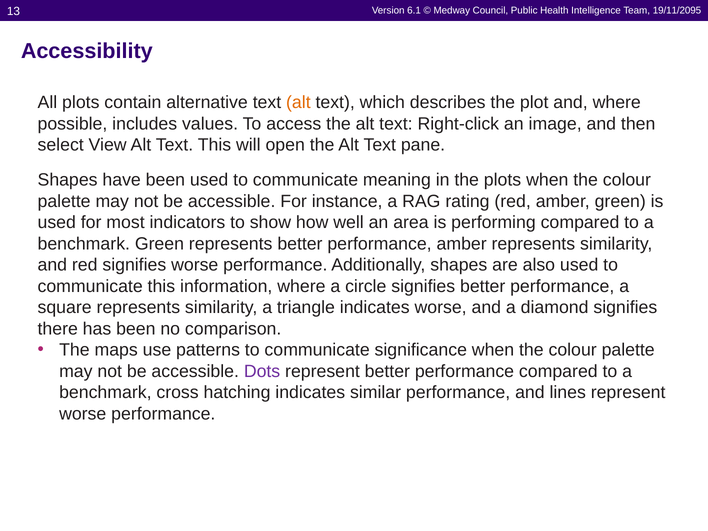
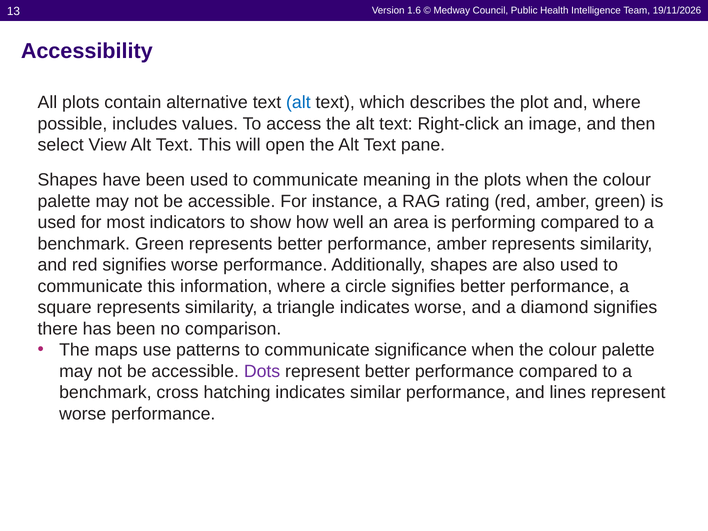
6.1: 6.1 -> 1.6
19/11/2095: 19/11/2095 -> 19/11/2026
alt at (298, 102) colour: orange -> blue
